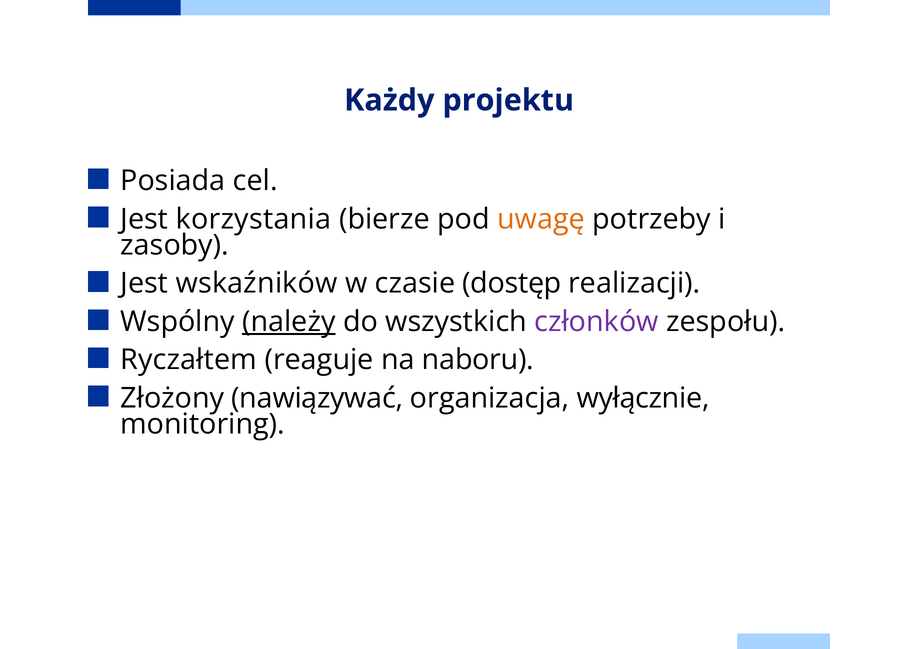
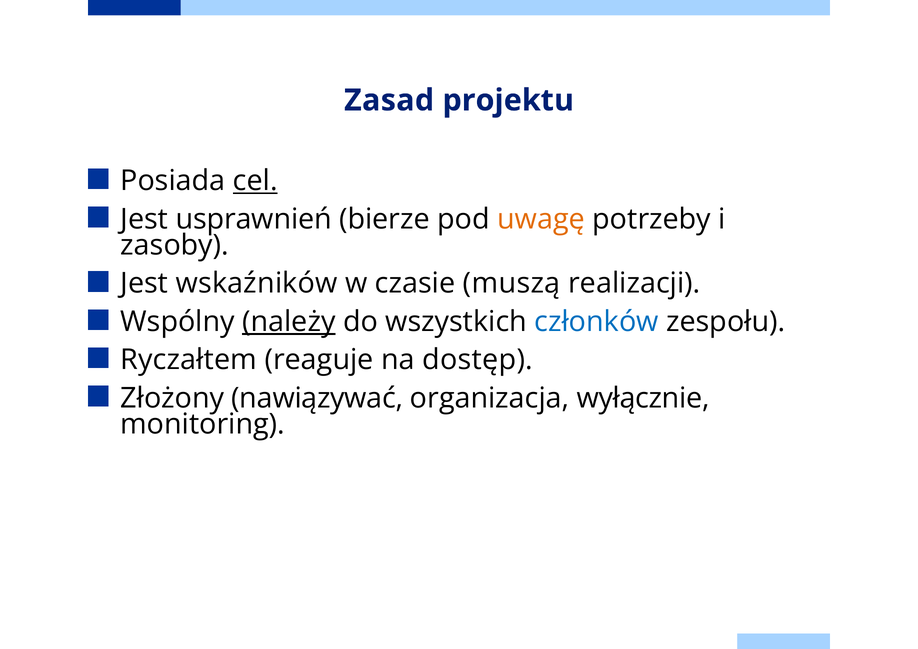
Każdy: Każdy -> Zasad
cel underline: none -> present
korzystania: korzystania -> usprawnień
dostęp: dostęp -> muszą
członków colour: purple -> blue
naboru: naboru -> dostęp
